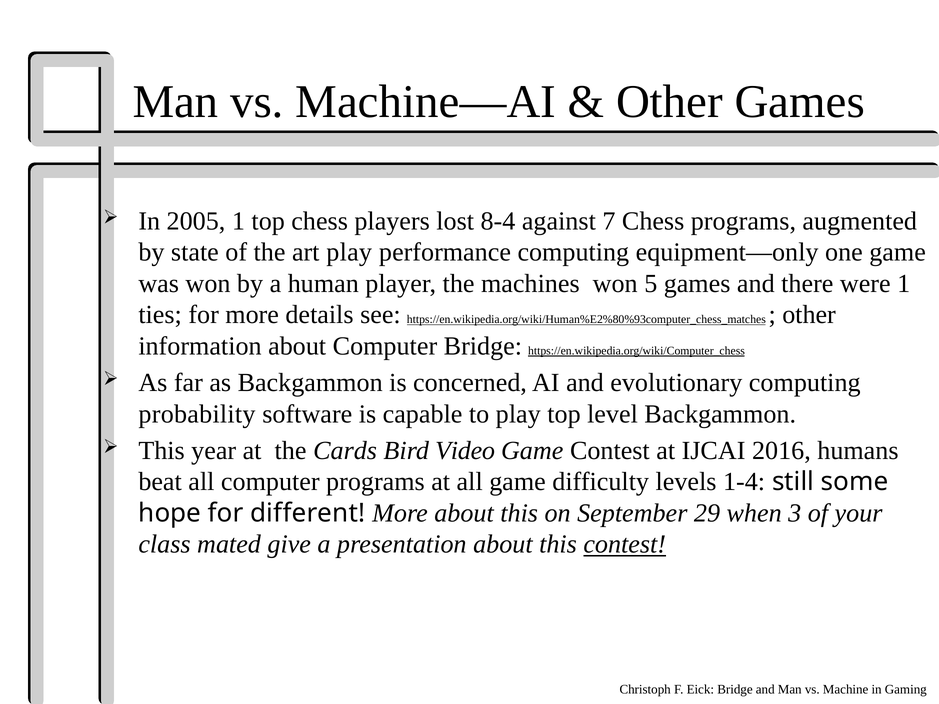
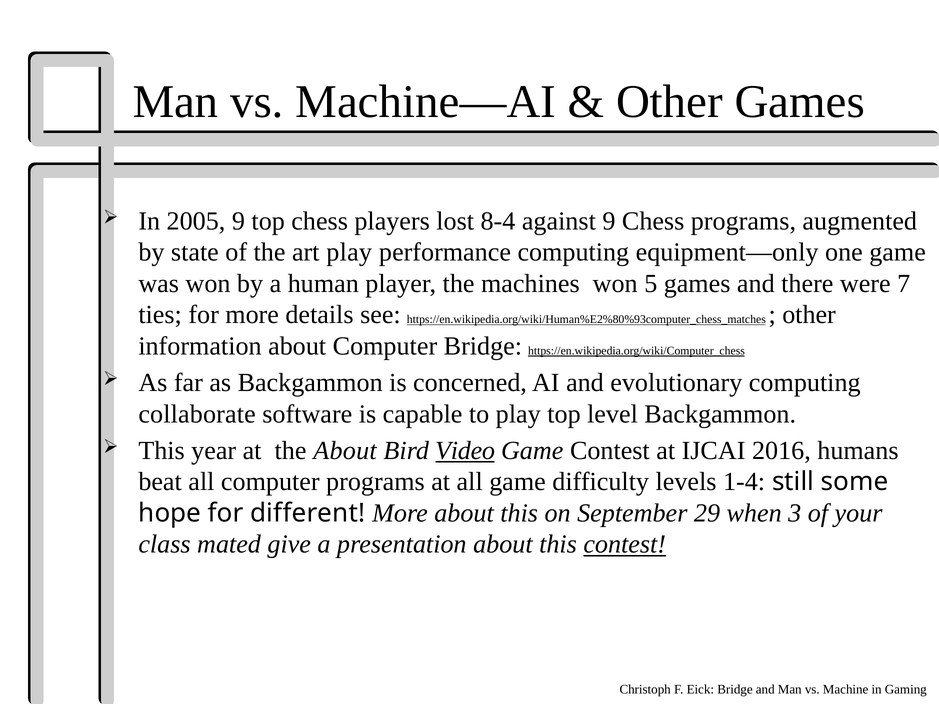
2005 1: 1 -> 9
against 7: 7 -> 9
were 1: 1 -> 7
probability: probability -> collaborate
the Cards: Cards -> About
Video underline: none -> present
